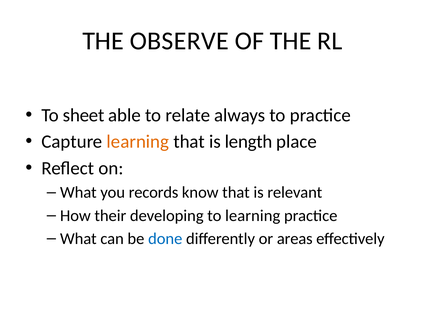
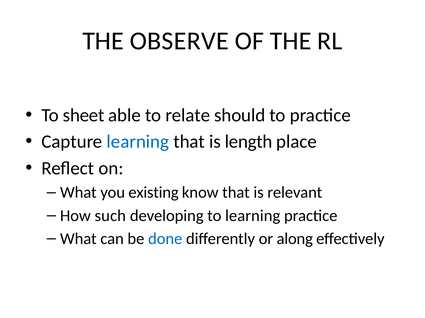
always: always -> should
learning at (138, 142) colour: orange -> blue
records: records -> existing
their: their -> such
areas: areas -> along
